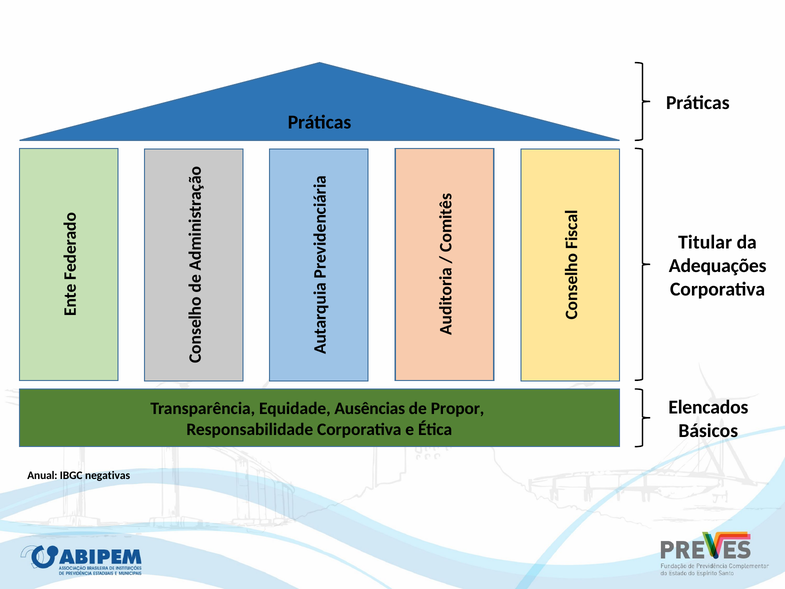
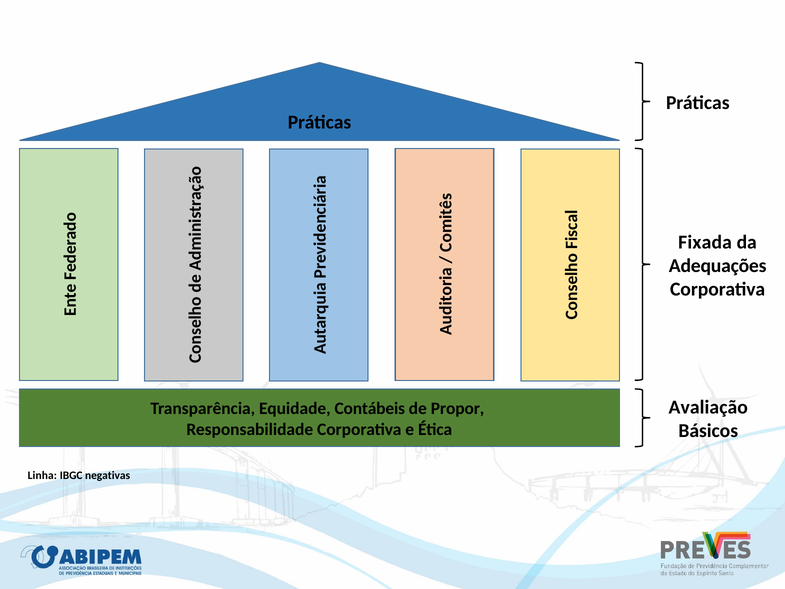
Titular: Titular -> Fixada
Elencados: Elencados -> Avaliação
Ausências: Ausências -> Contábeis
Anual: Anual -> Linha
